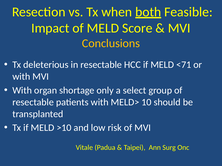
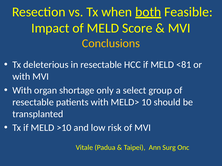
<71: <71 -> <81
